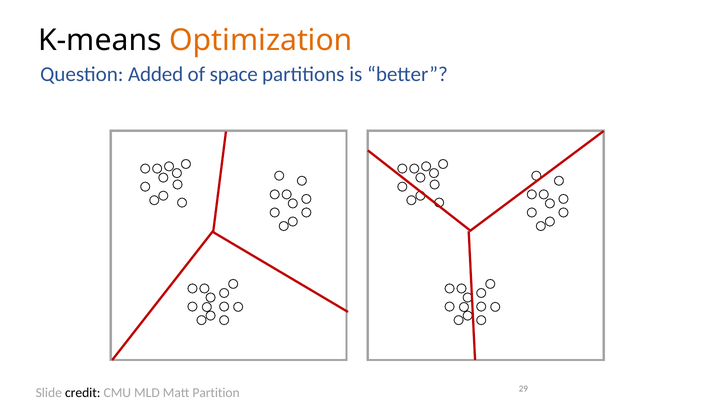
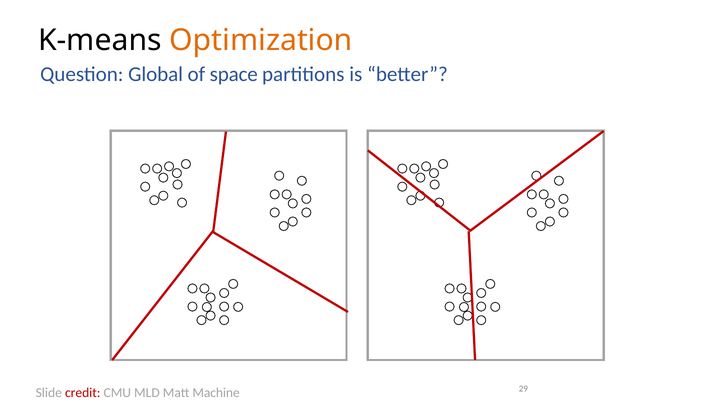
Added: Added -> Global
credit colour: black -> red
Partition: Partition -> Machine
